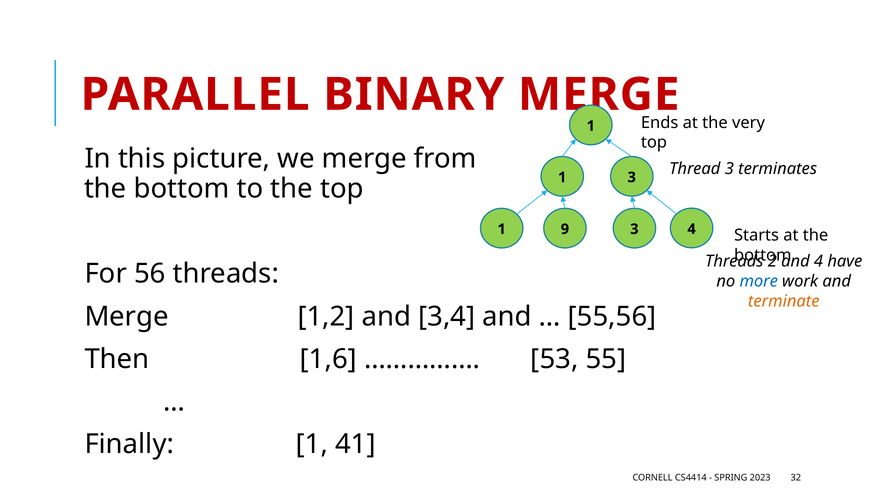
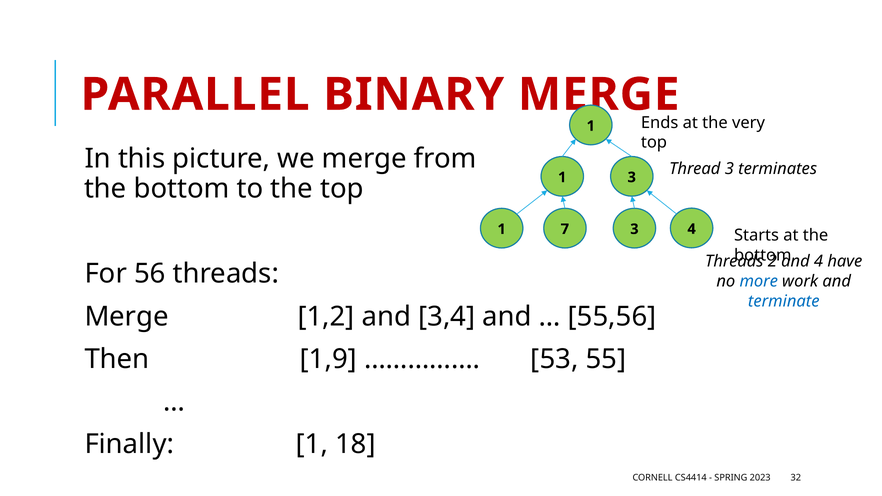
9: 9 -> 7
terminate colour: orange -> blue
1,6: 1,6 -> 1,9
41: 41 -> 18
